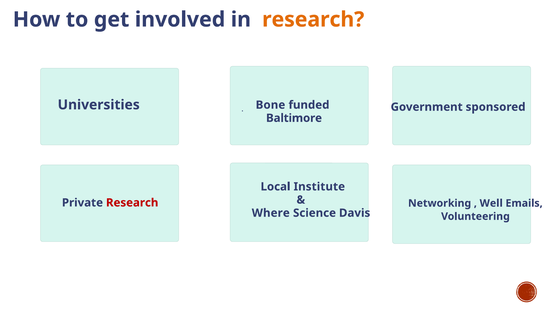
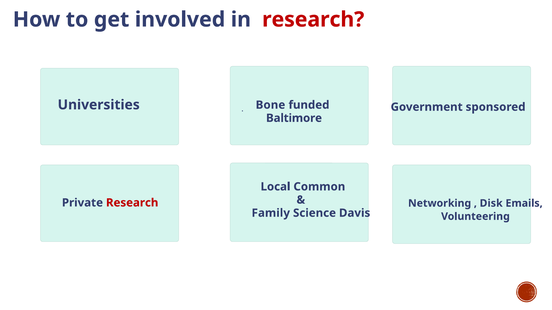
research at (313, 20) colour: orange -> red
Institute: Institute -> Common
Well: Well -> Disk
Where: Where -> Family
